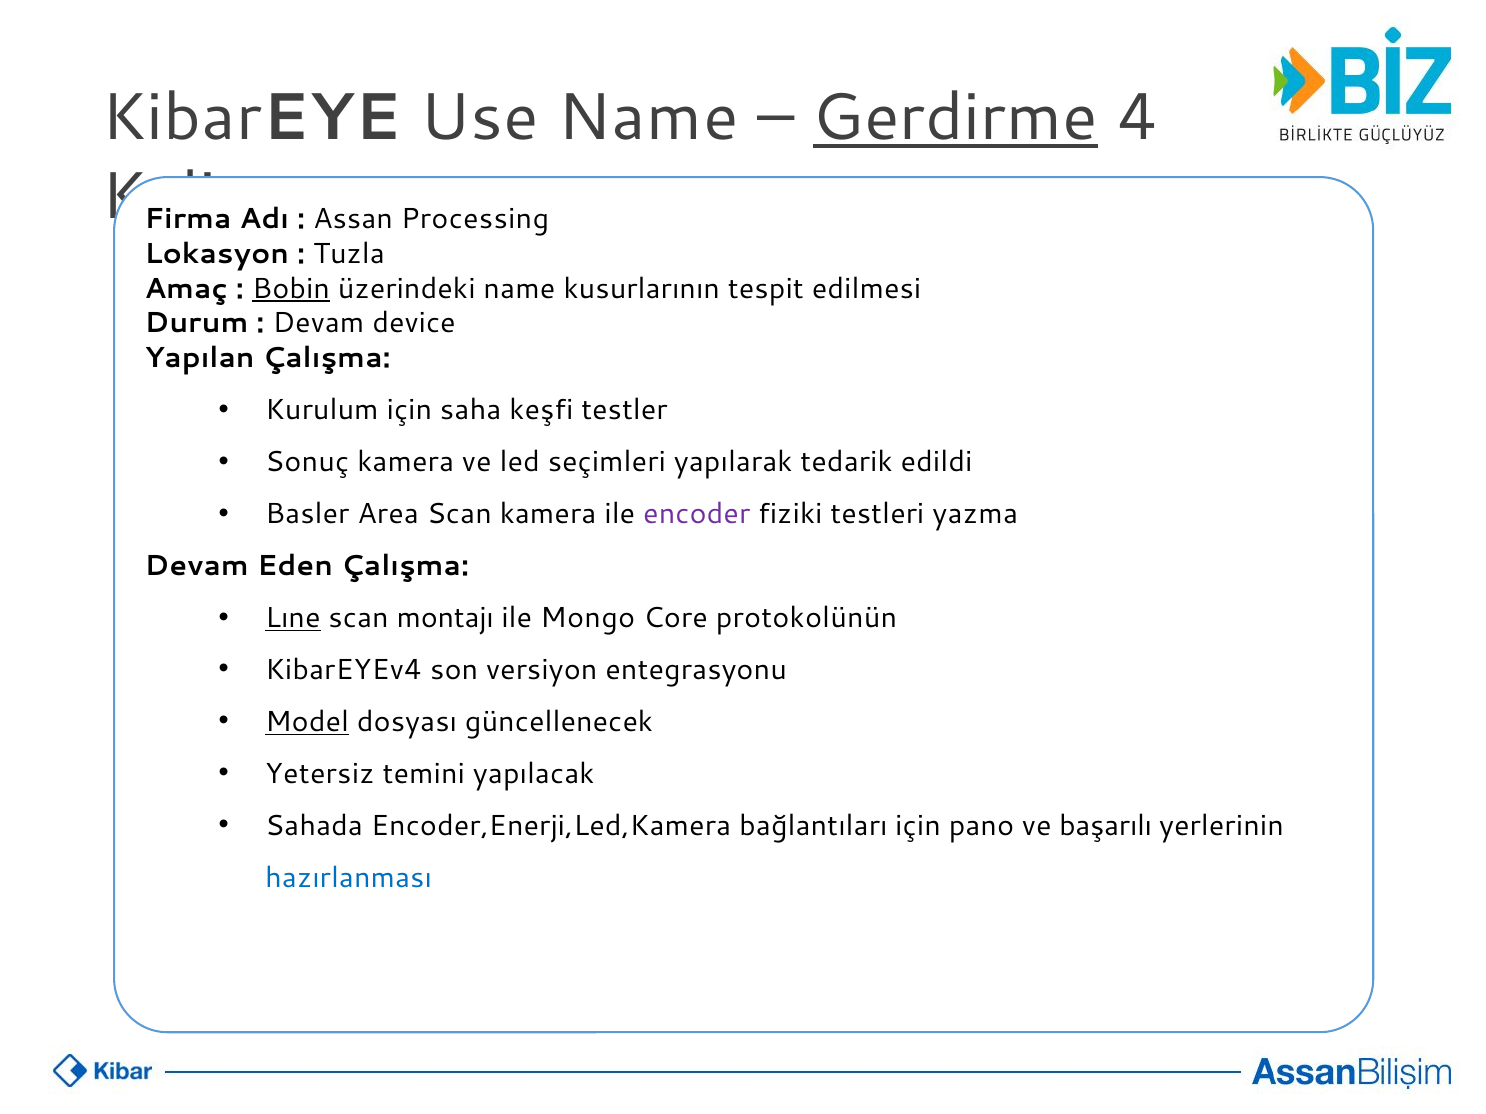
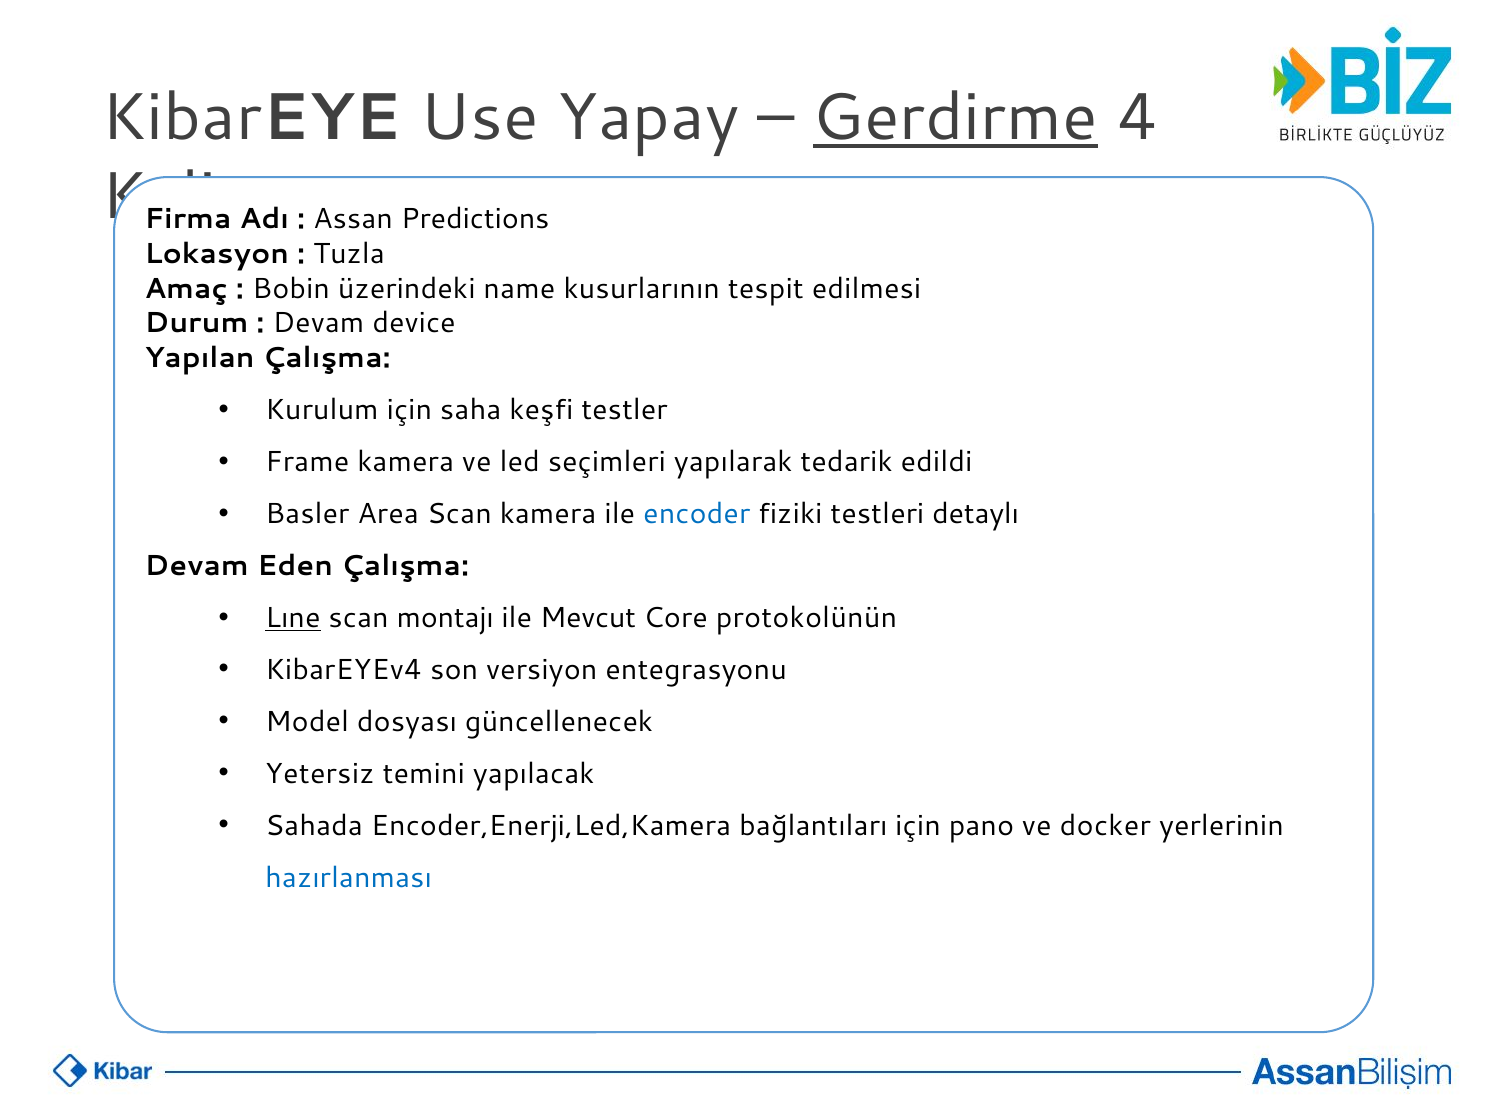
Use Name: Name -> Yapay
Processing: Processing -> Predictions
Bobin underline: present -> none
Sonuç: Sonuç -> Frame
encoder colour: purple -> blue
yazma: yazma -> detaylı
Mongo: Mongo -> Mevcut
Model underline: present -> none
başarılı: başarılı -> docker
